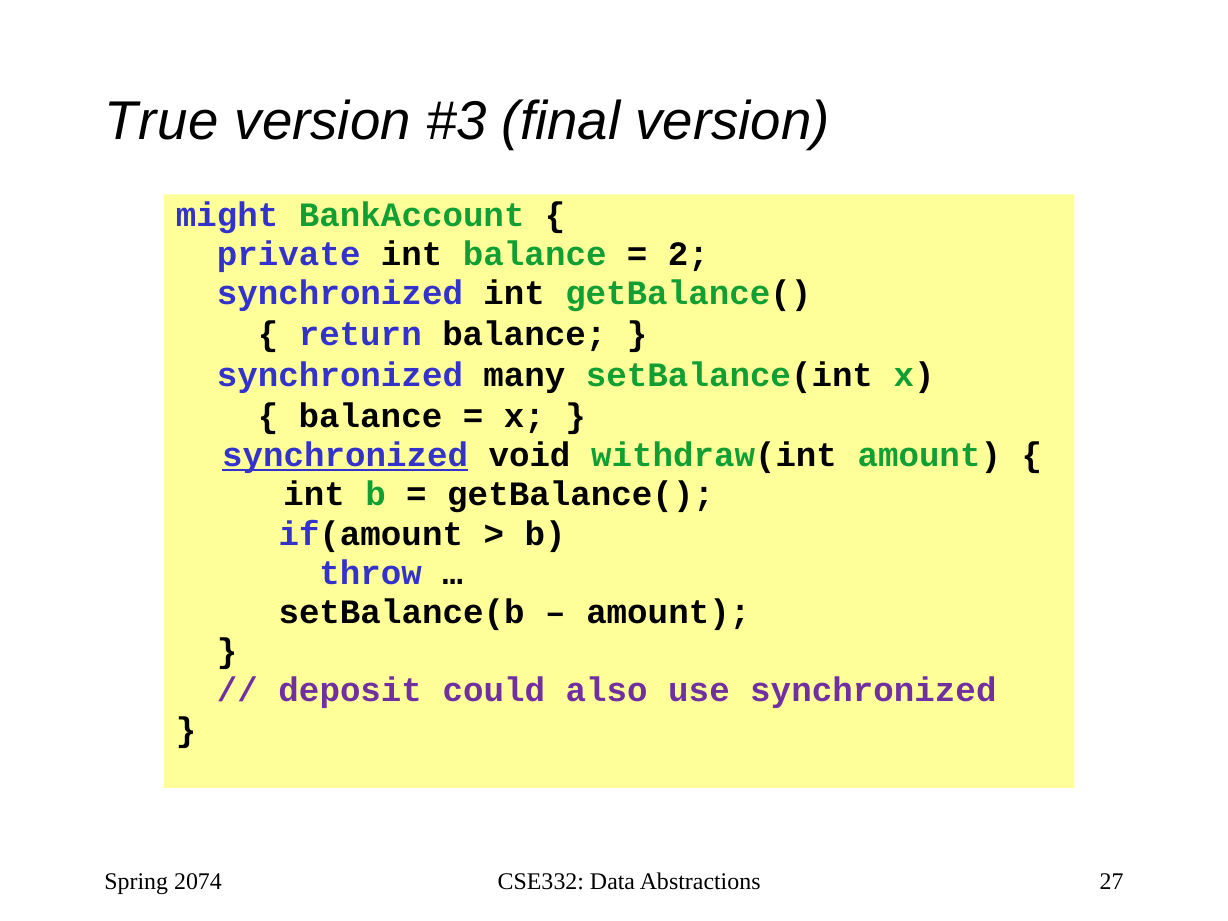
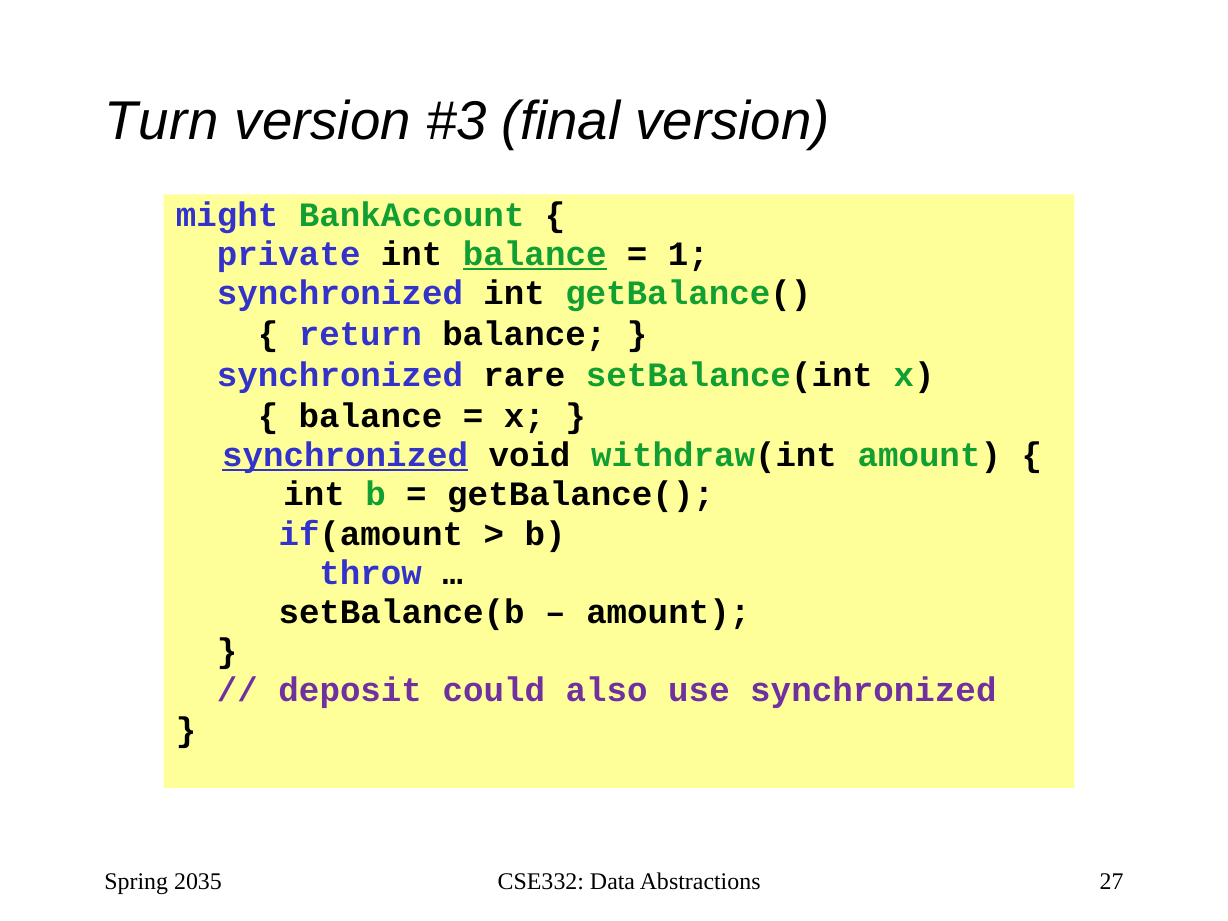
True: True -> Turn
balance at (535, 254) underline: none -> present
2: 2 -> 1
many: many -> rare
2074: 2074 -> 2035
